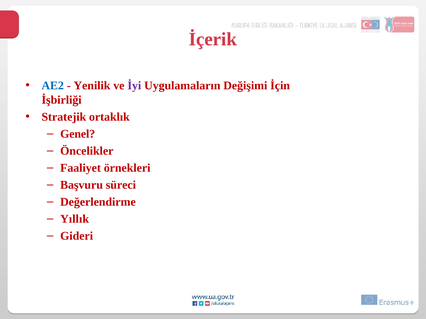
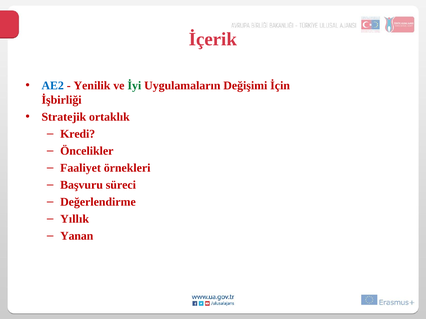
İyi colour: purple -> green
Genel: Genel -> Kredi
Gideri: Gideri -> Yanan
